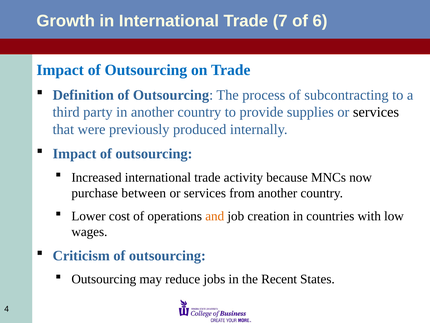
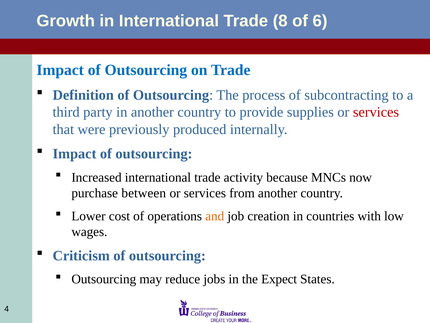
7: 7 -> 8
services at (376, 112) colour: black -> red
Recent: Recent -> Expect
